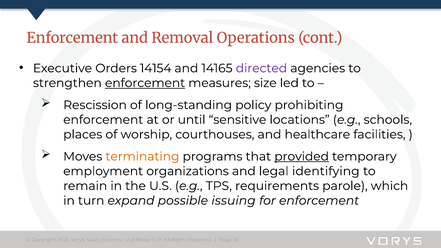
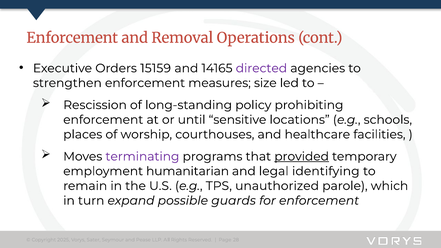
14154: 14154 -> 15159
enforcement at (145, 83) underline: present -> none
terminating colour: orange -> purple
organizations: organizations -> humanitarian
requirements: requirements -> unauthorized
issuing: issuing -> guards
